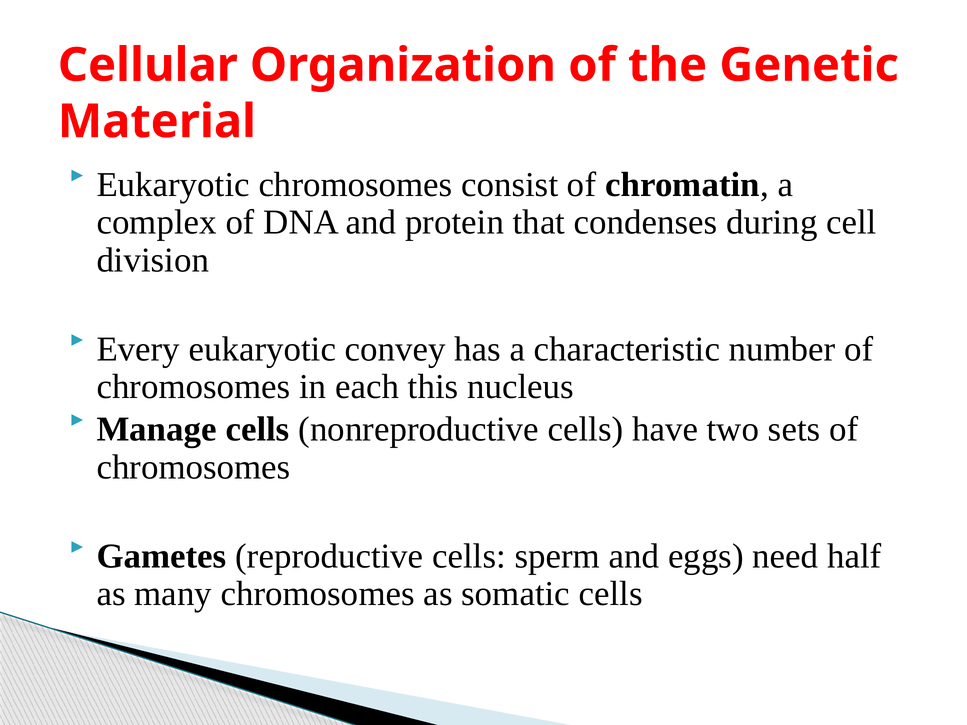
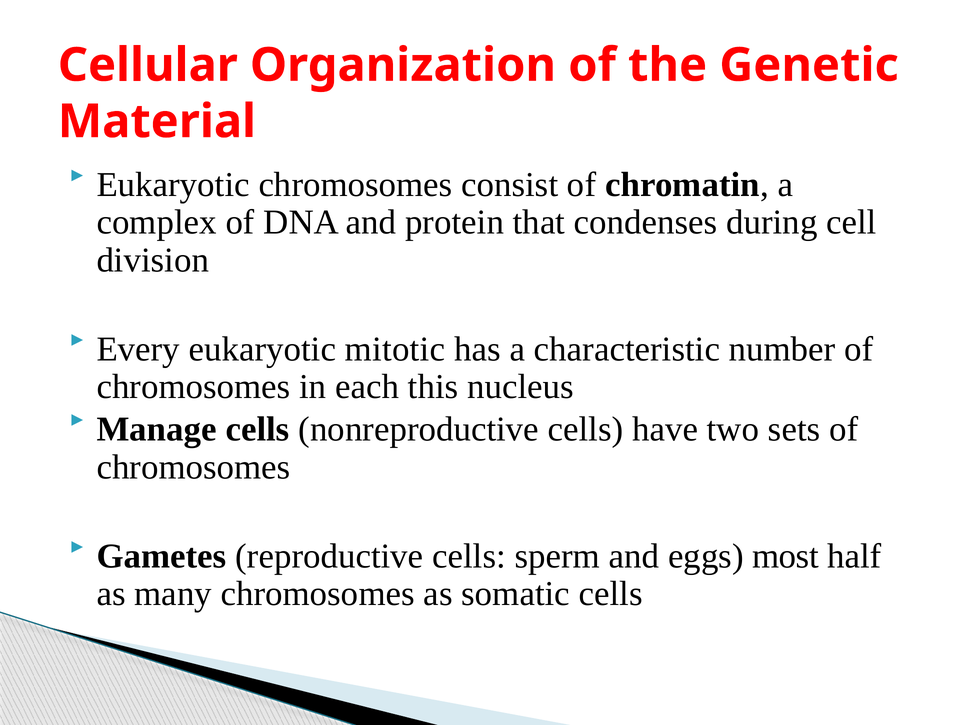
convey: convey -> mitotic
need: need -> most
